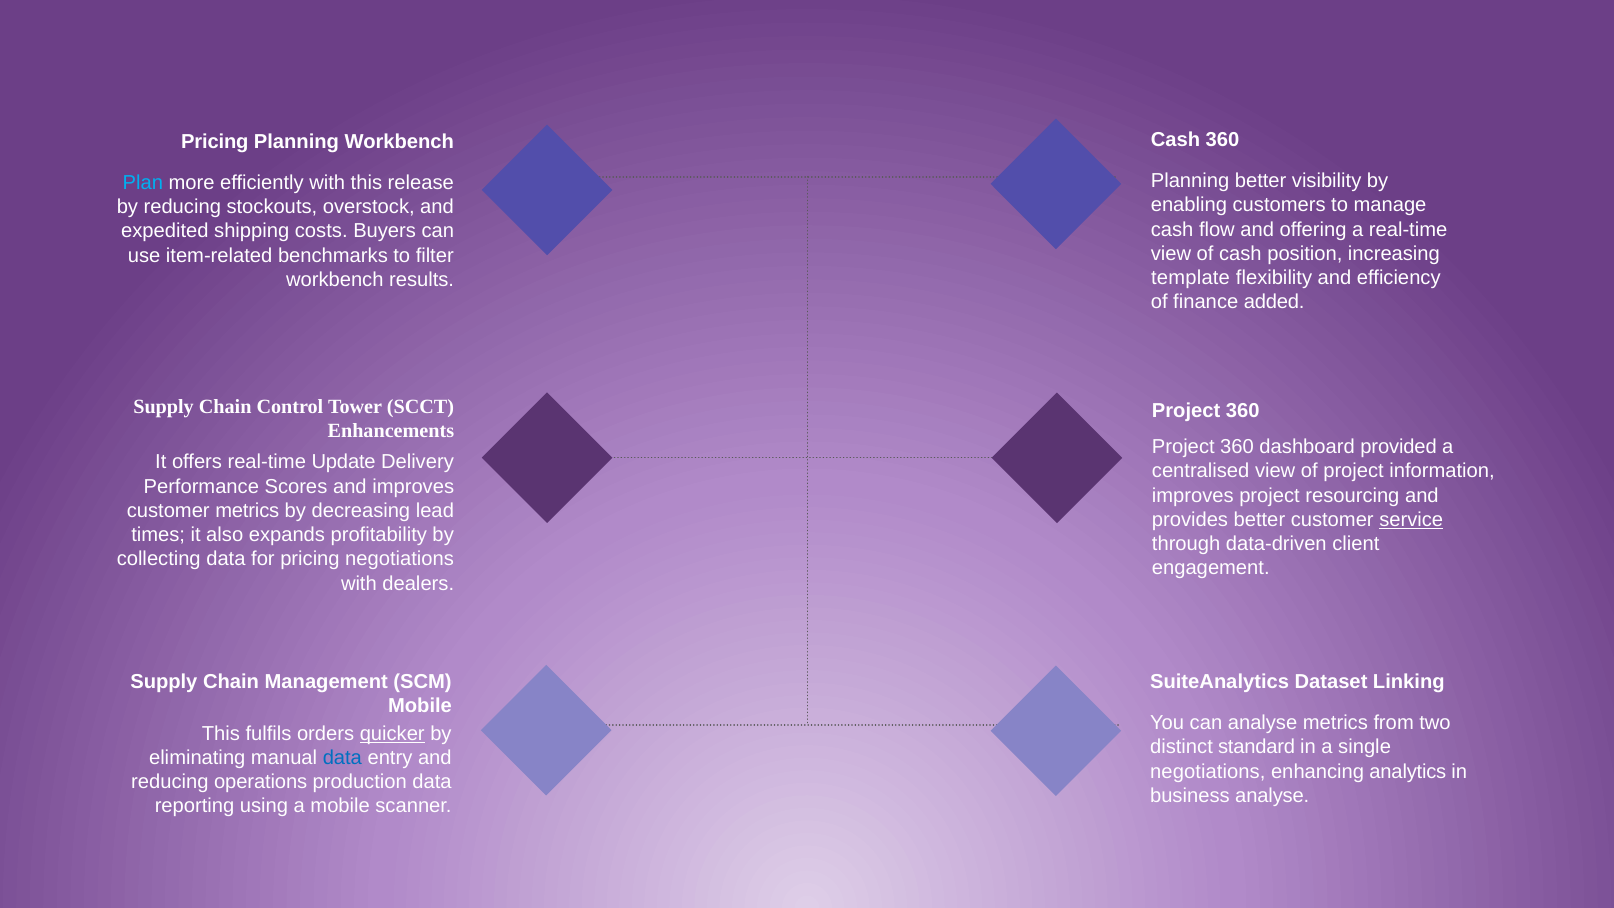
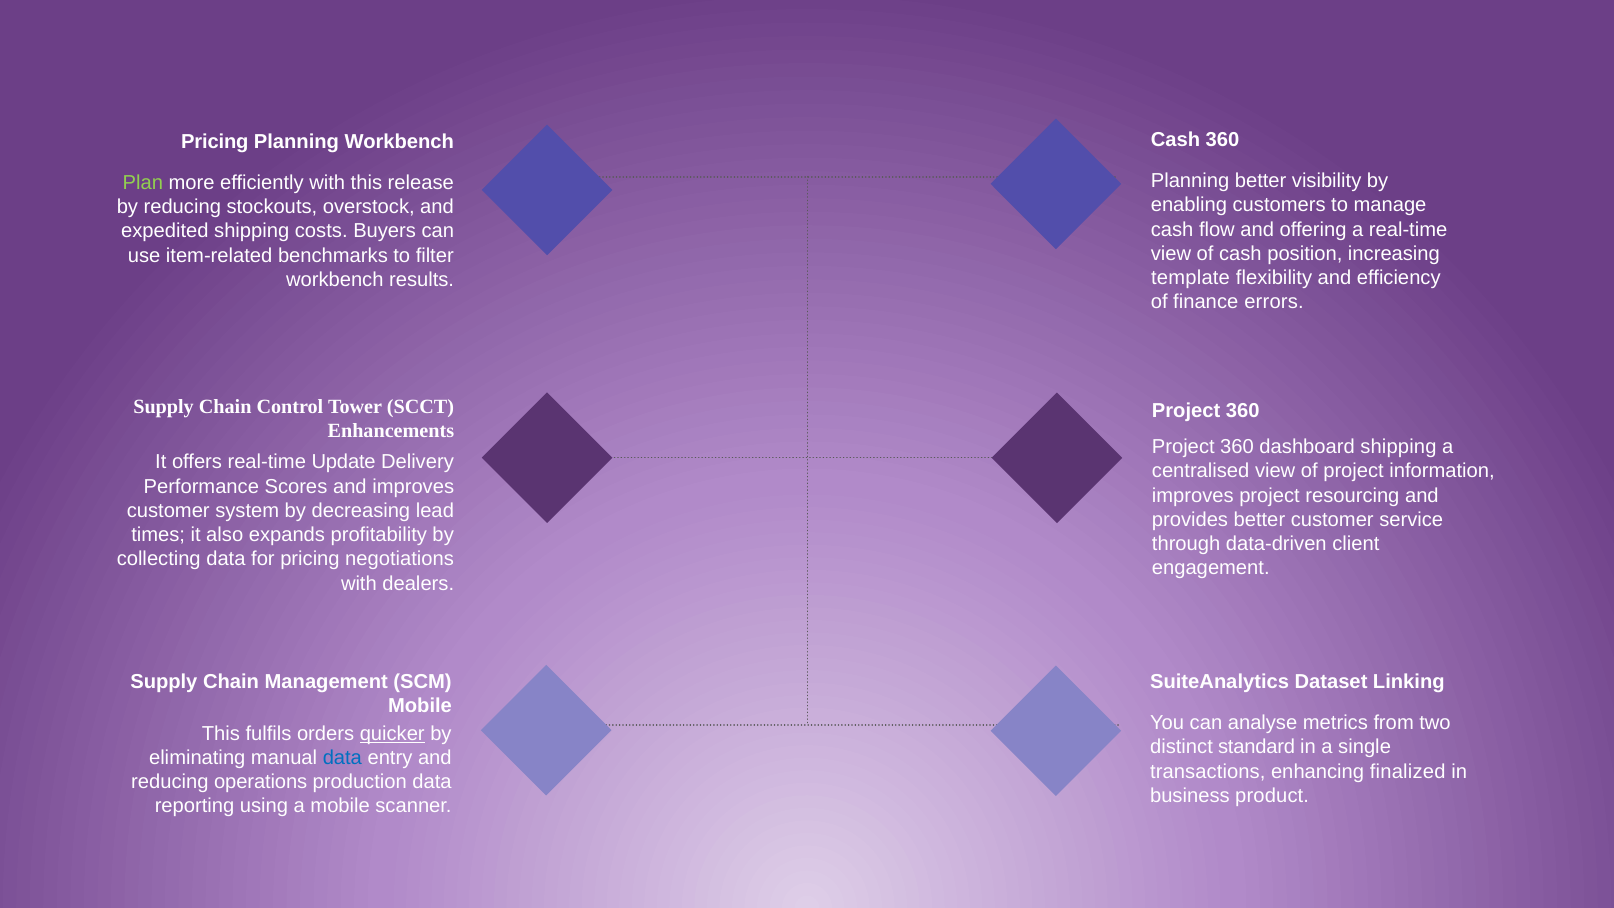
Plan colour: light blue -> light green
added: added -> errors
dashboard provided: provided -> shipping
customer metrics: metrics -> system
service underline: present -> none
negotiations at (1208, 771): negotiations -> transactions
analytics: analytics -> finalized
business analyse: analyse -> product
